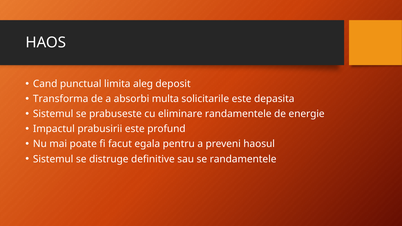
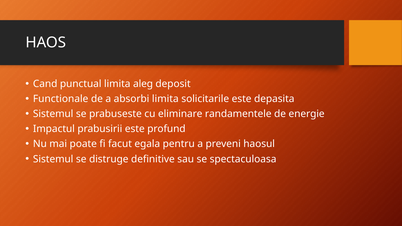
Transforma: Transforma -> Functionale
absorbi multa: multa -> limita
se randamentele: randamentele -> spectaculoasa
